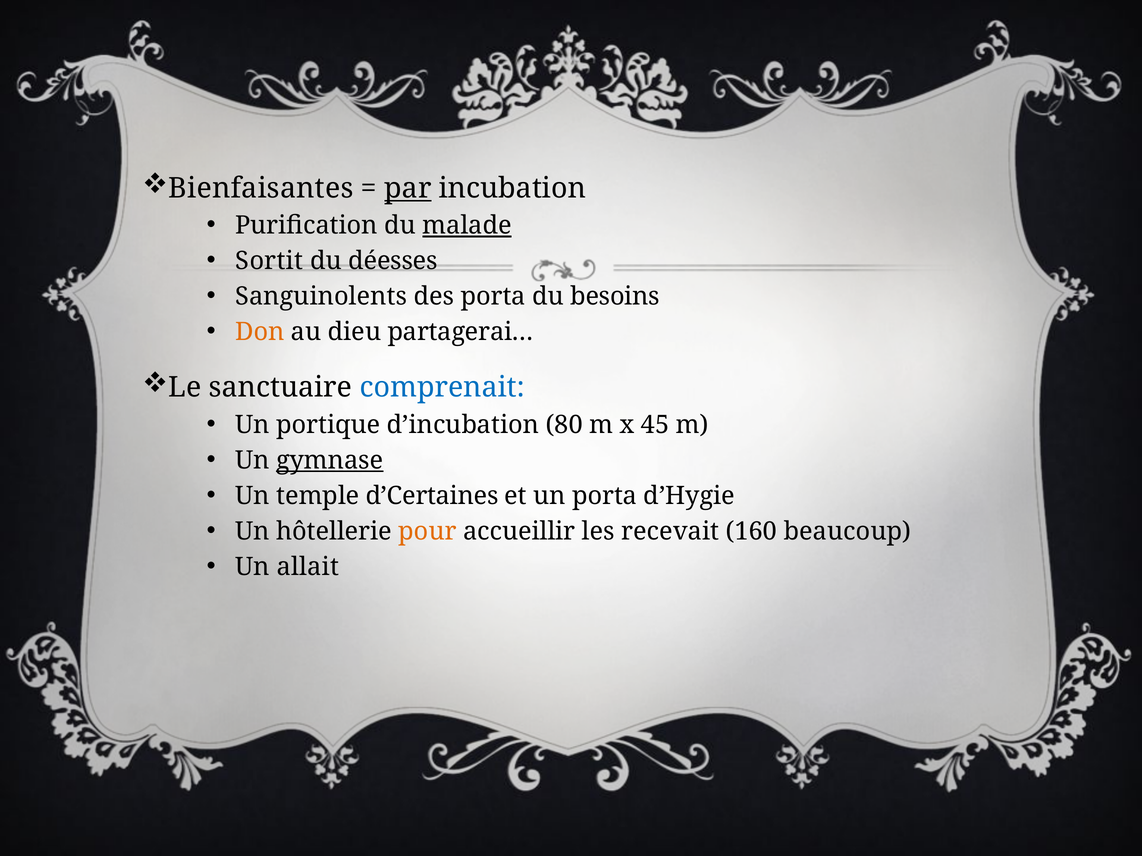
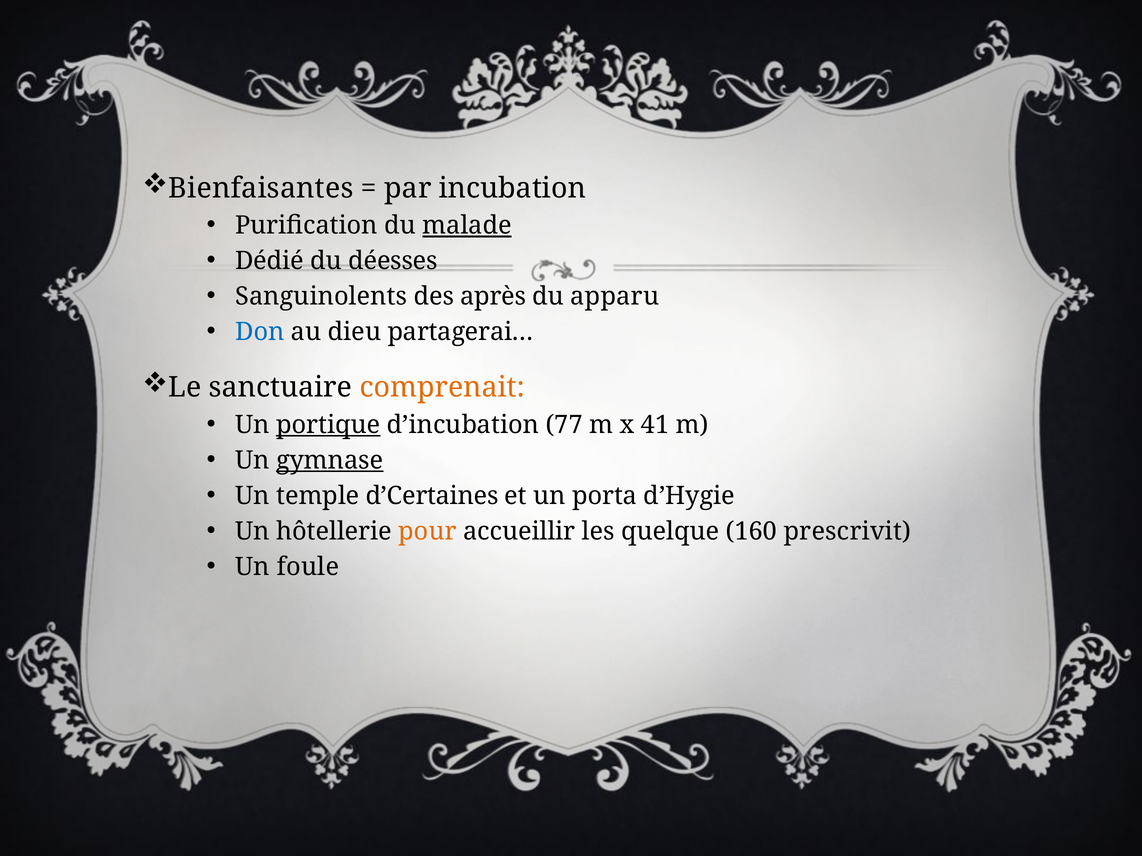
par underline: present -> none
Sortit: Sortit -> Dédié
des porta: porta -> après
besoins: besoins -> apparu
Don colour: orange -> blue
comprenait colour: blue -> orange
portique underline: none -> present
80: 80 -> 77
45: 45 -> 41
recevait: recevait -> quelque
beaucoup: beaucoup -> prescrivit
allait: allait -> foule
